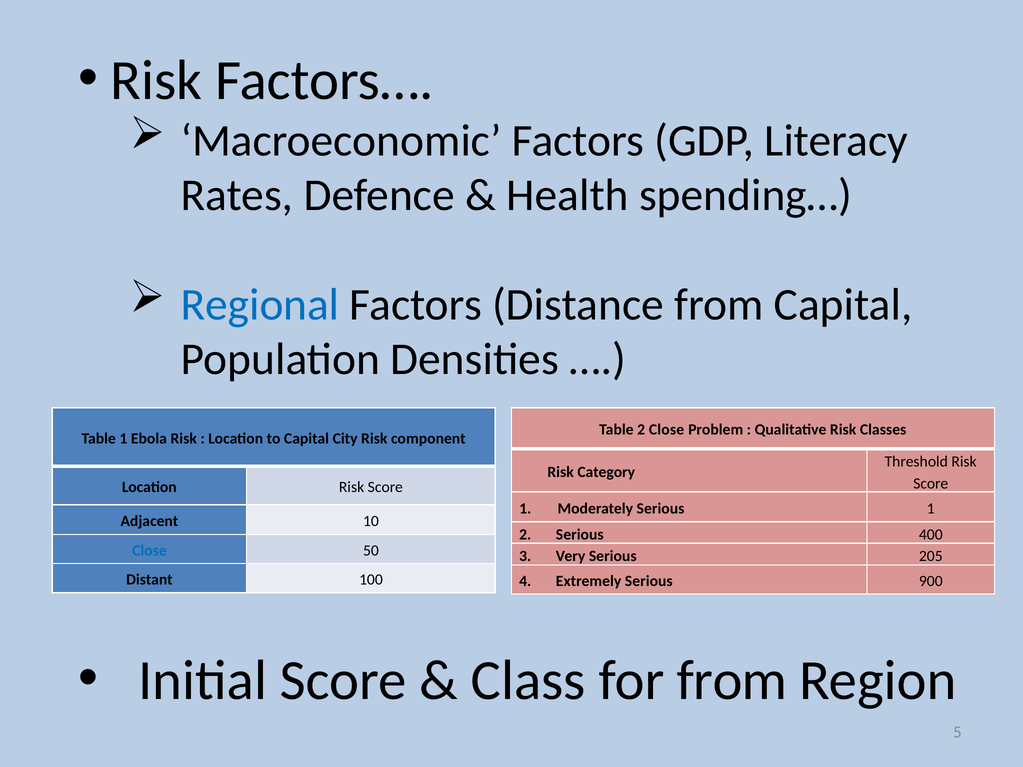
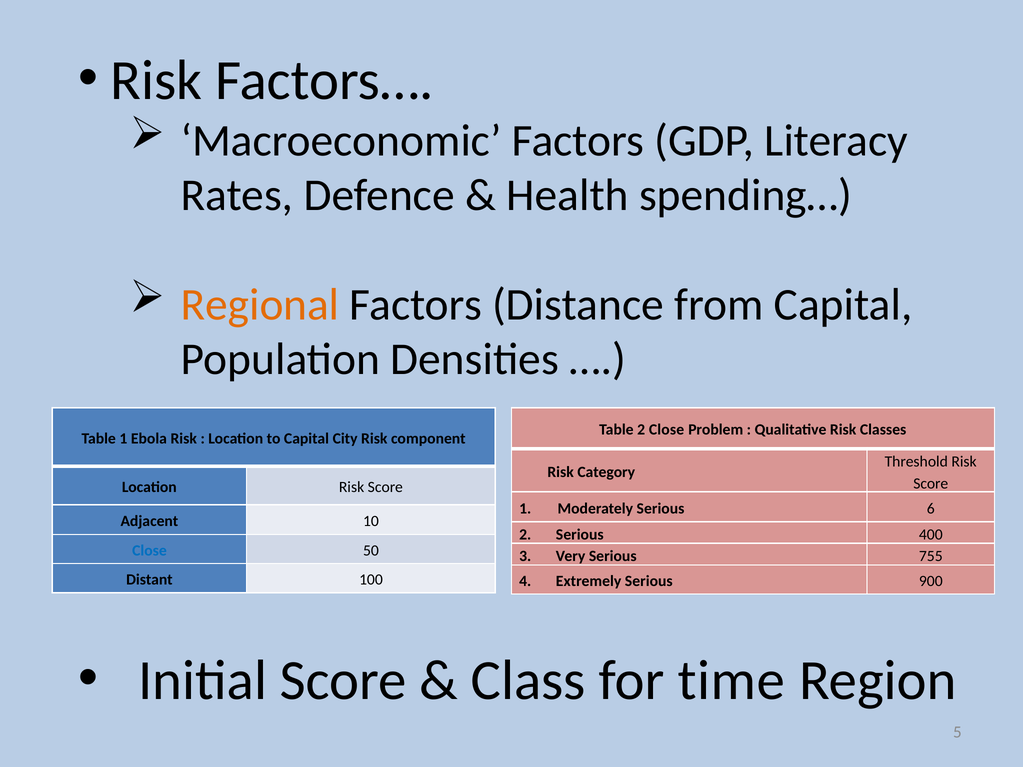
Regional colour: blue -> orange
Serious 1: 1 -> 6
205: 205 -> 755
for from: from -> time
